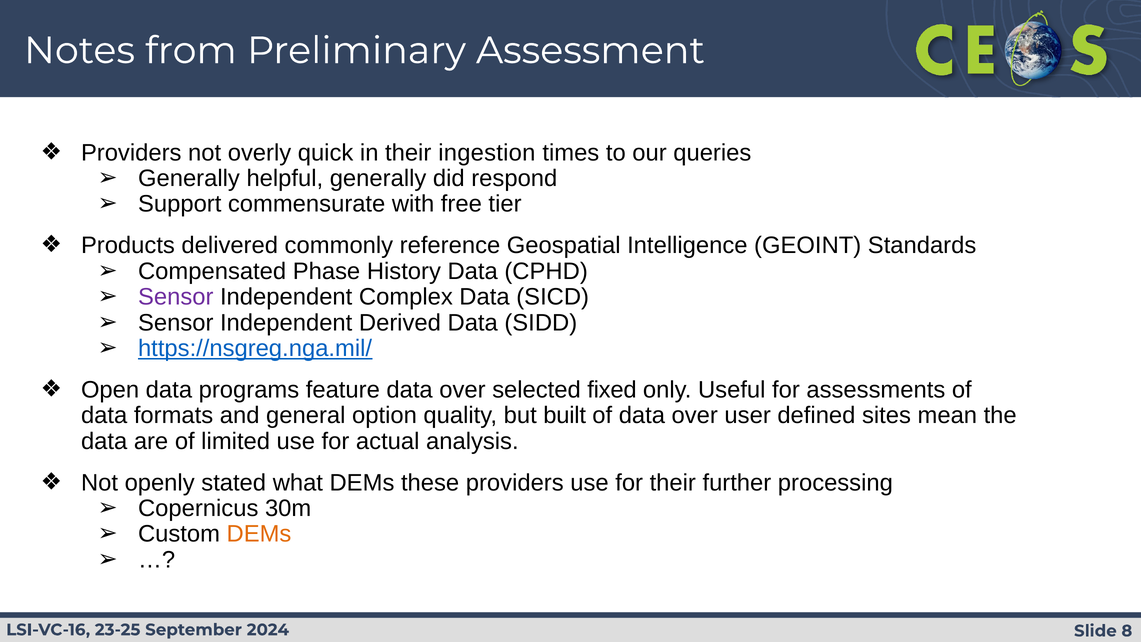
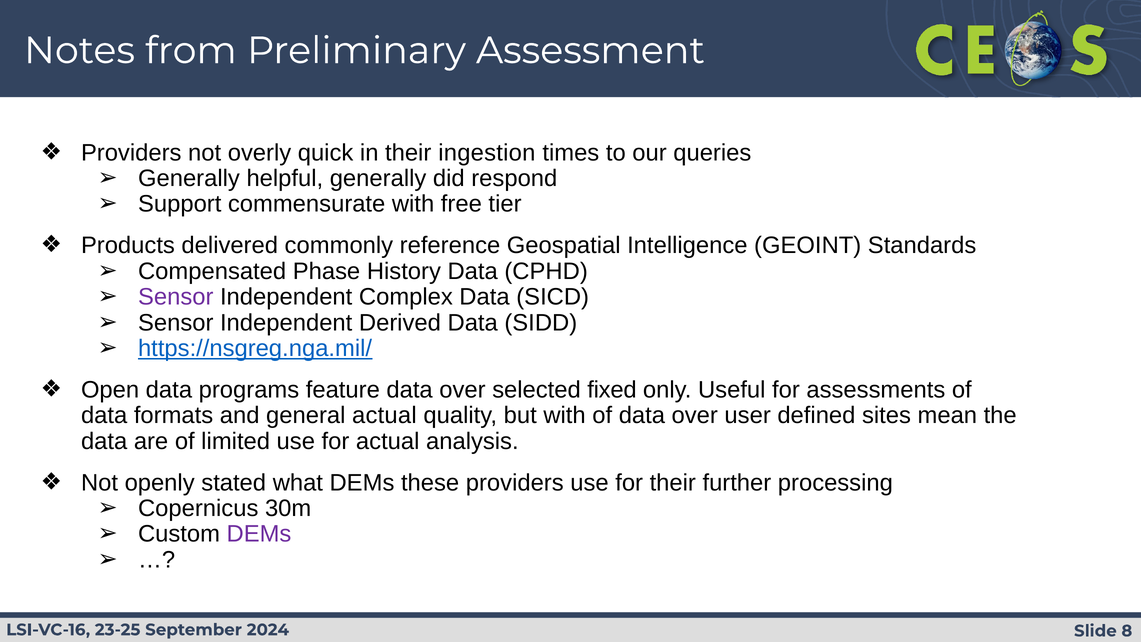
general option: option -> actual
but built: built -> with
DEMs at (259, 534) colour: orange -> purple
